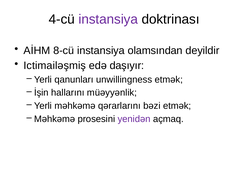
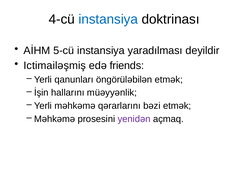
instansiya at (108, 19) colour: purple -> blue
8-cü: 8-cü -> 5-cü
olamsından: olamsından -> yaradılması
daşıyır: daşıyır -> friends
unwillingness: unwillingness -> öngörüləbilən
